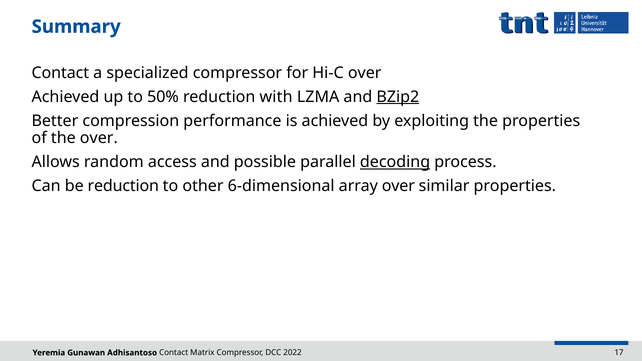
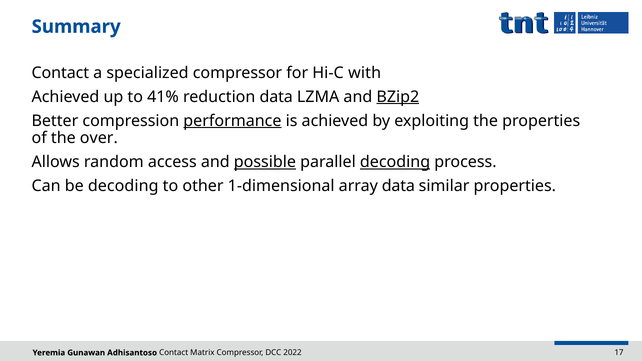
Hi-C over: over -> with
50%: 50% -> 41%
reduction with: with -> data
performance underline: none -> present
possible underline: none -> present
be reduction: reduction -> decoding
6-dimensional: 6-dimensional -> 1-dimensional
array over: over -> data
